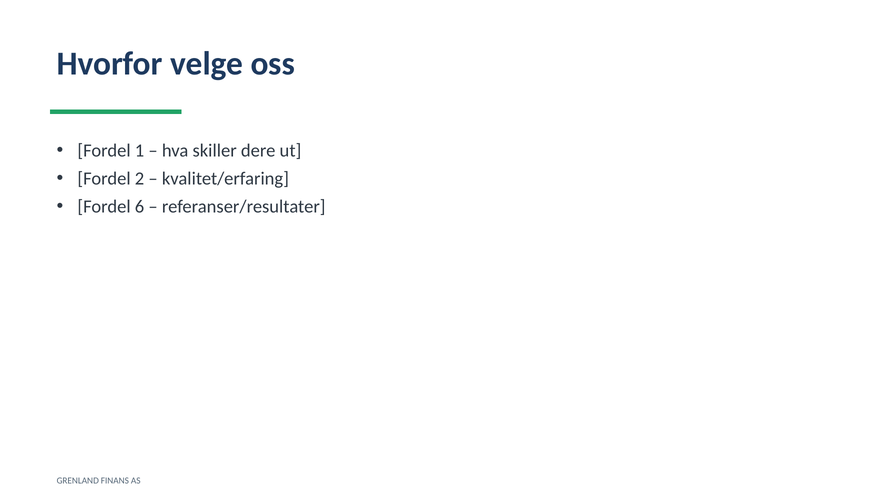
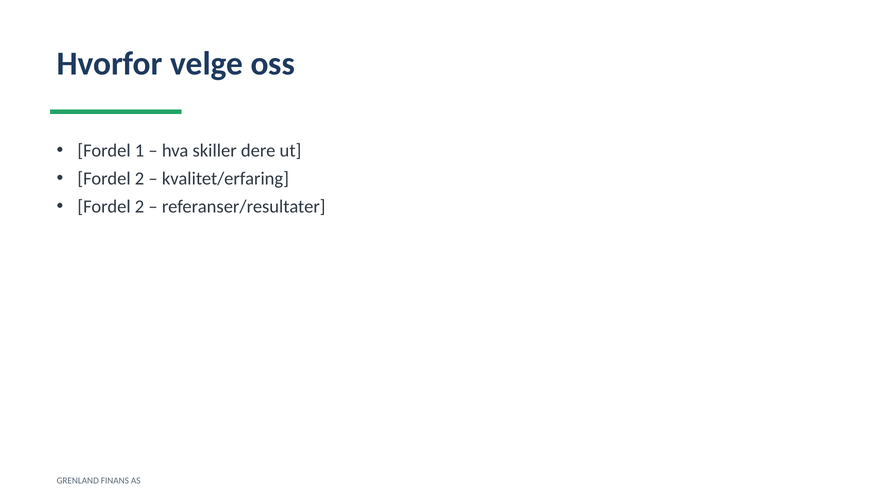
6 at (140, 206): 6 -> 2
